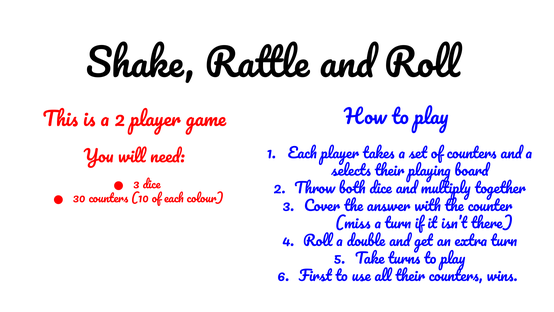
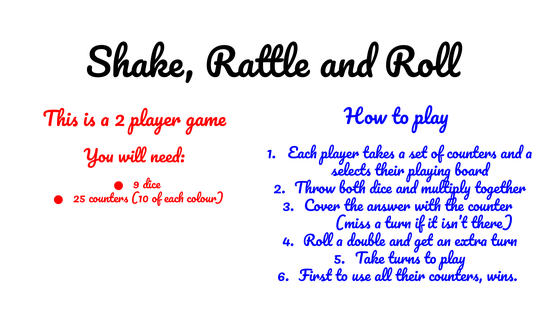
3 at (136, 185): 3 -> 9
30: 30 -> 25
